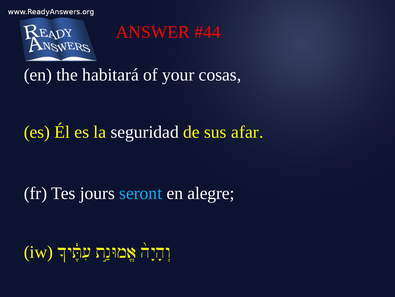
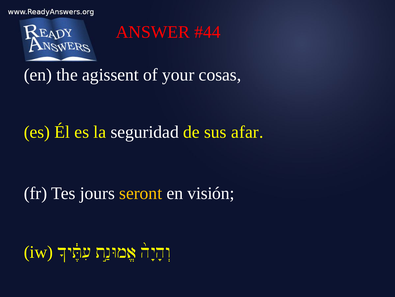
habitará: habitará -> agissent
seront colour: light blue -> yellow
alegre: alegre -> visión
